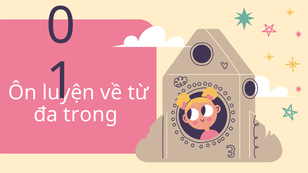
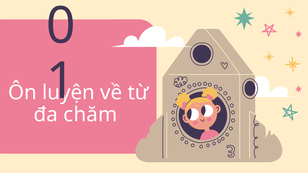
trọng: trọng -> chăm
